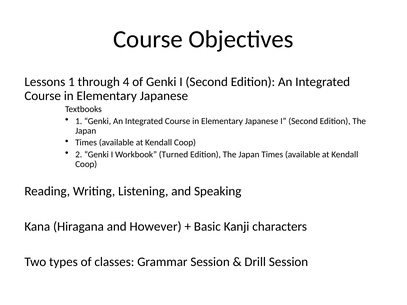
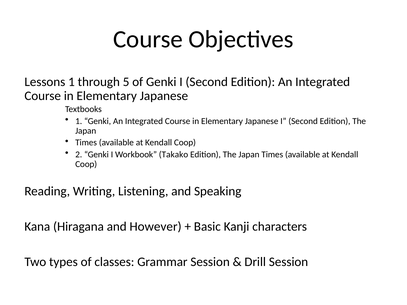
4: 4 -> 5
Turned: Turned -> Takako
